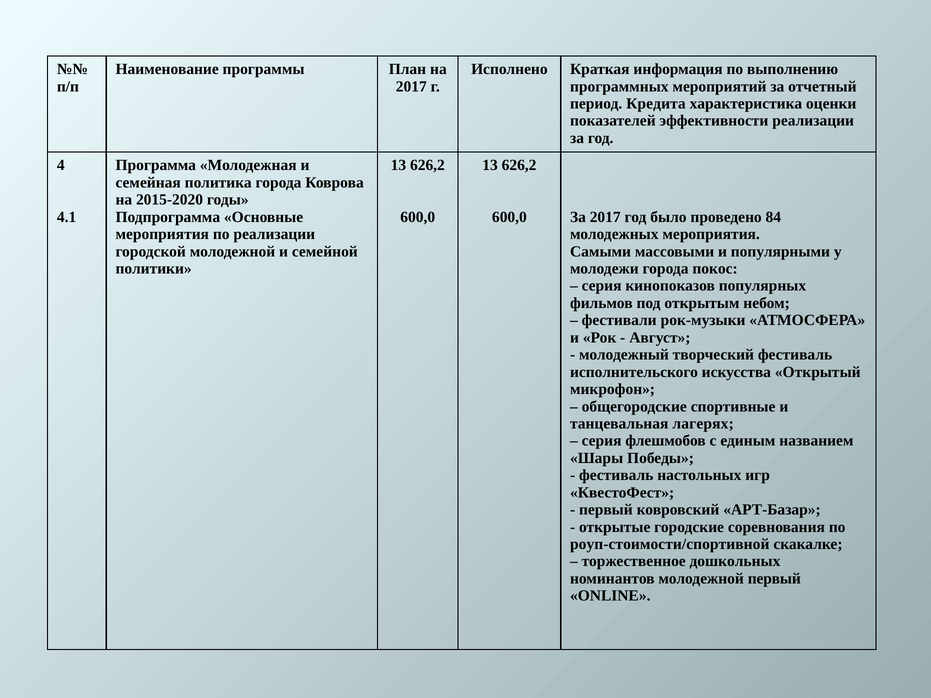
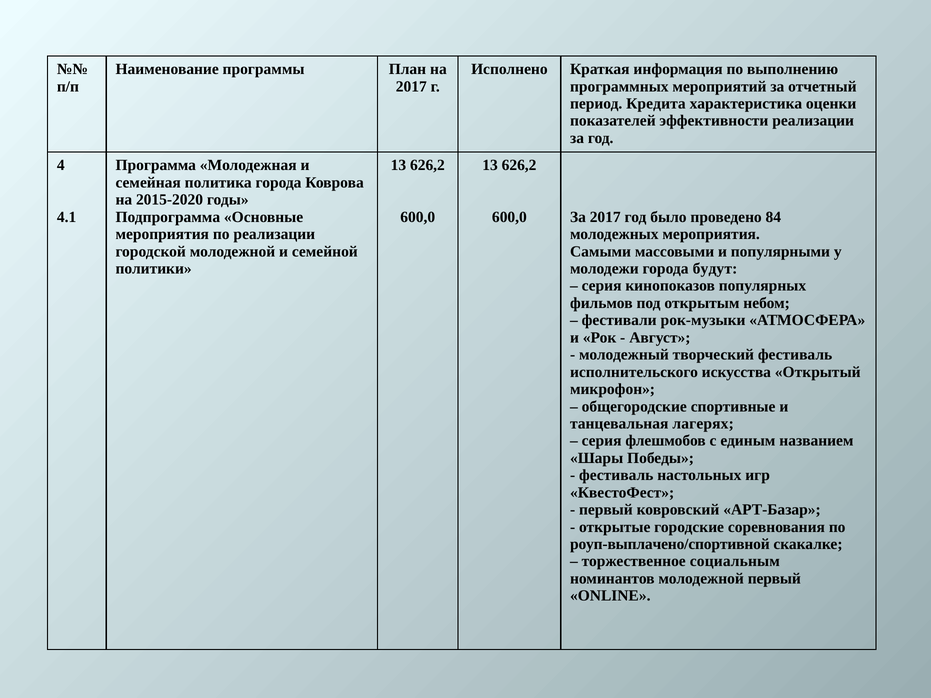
покос: покос -> будут
роуп-стоимости/спортивной: роуп-стоимости/спортивной -> роуп-выплачено/спортивной
дошкольных: дошкольных -> социальным
